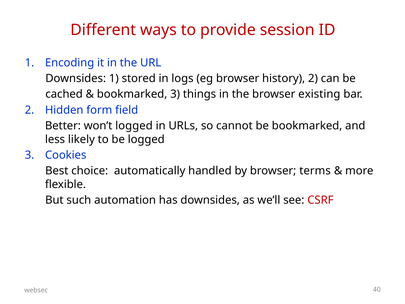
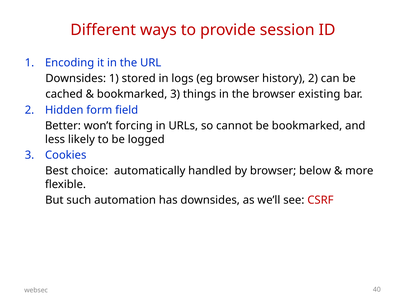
won’t logged: logged -> forcing
terms: terms -> below
